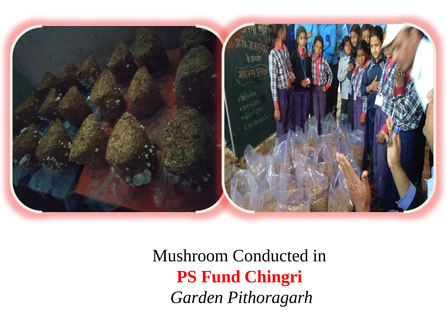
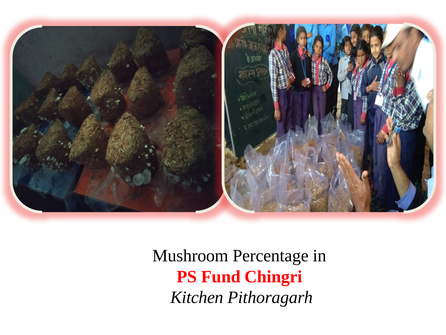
Conducted: Conducted -> Percentage
Garden: Garden -> Kitchen
